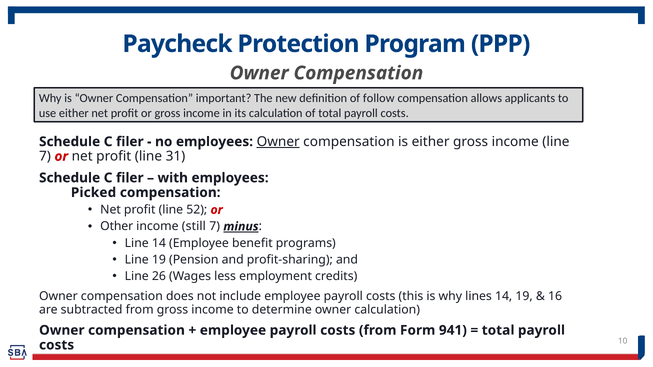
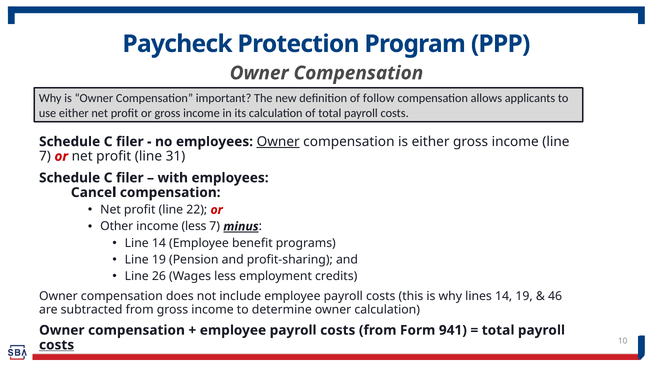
Picked: Picked -> Cancel
52: 52 -> 22
income still: still -> less
16: 16 -> 46
costs at (57, 345) underline: none -> present
